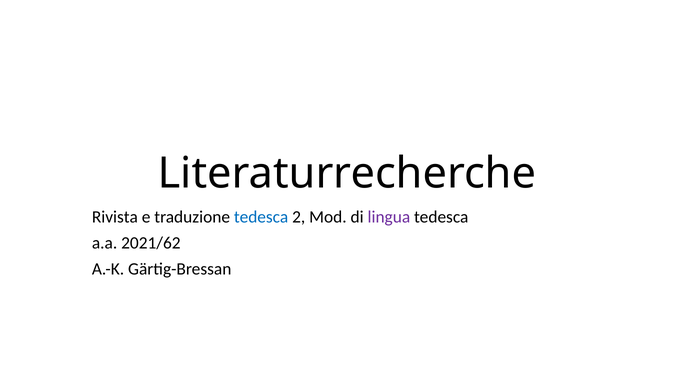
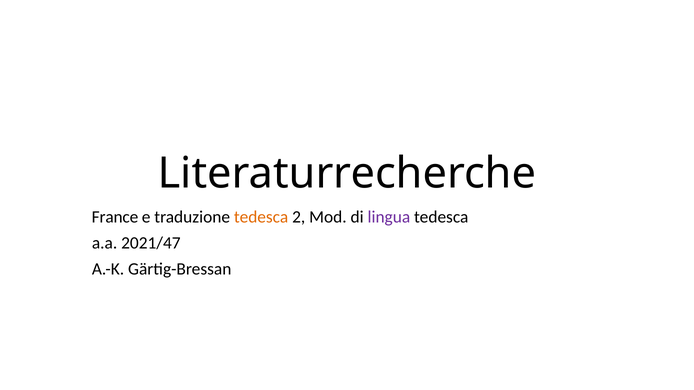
Rivista: Rivista -> France
tedesca at (261, 217) colour: blue -> orange
2021/62: 2021/62 -> 2021/47
